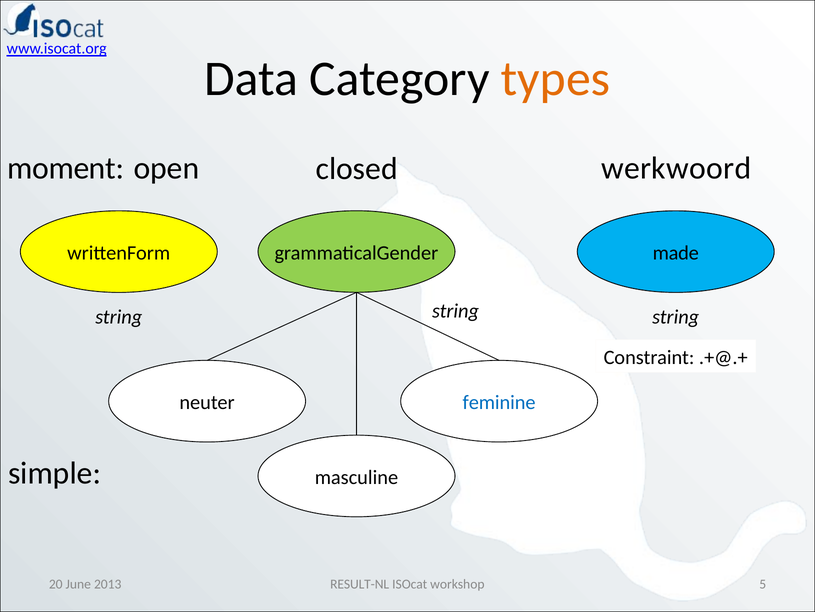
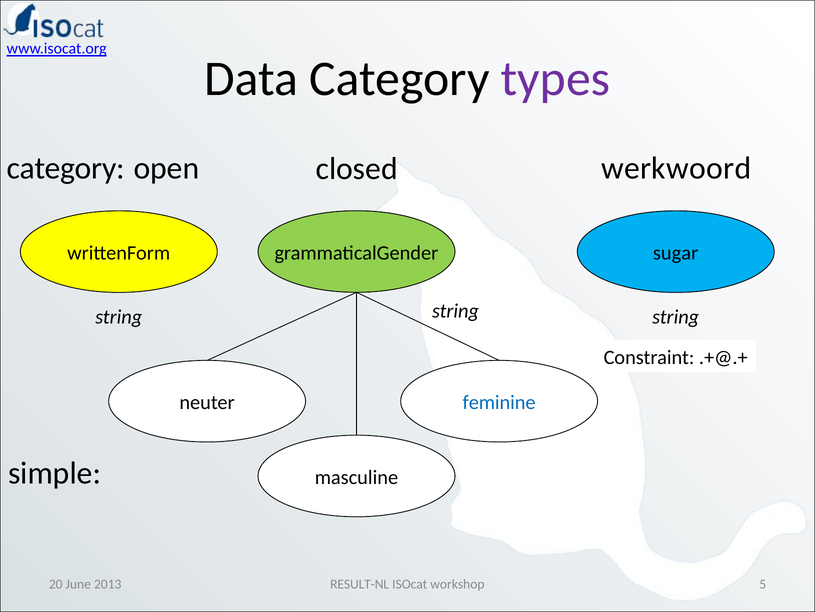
types colour: orange -> purple
moment at (66, 168): moment -> category
made: made -> sugar
